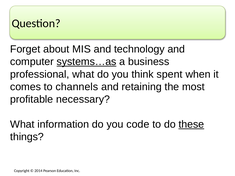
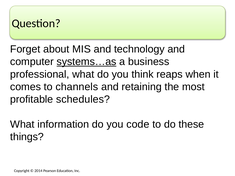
spent: spent -> reaps
necessary: necessary -> schedules
these underline: present -> none
